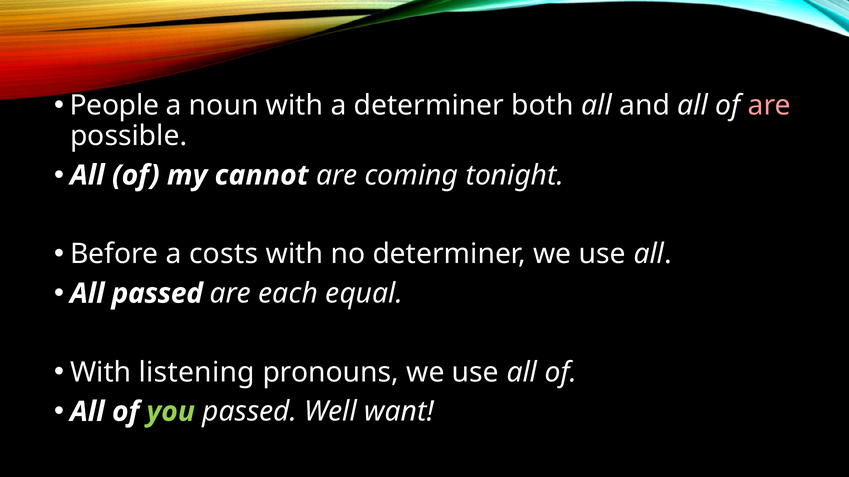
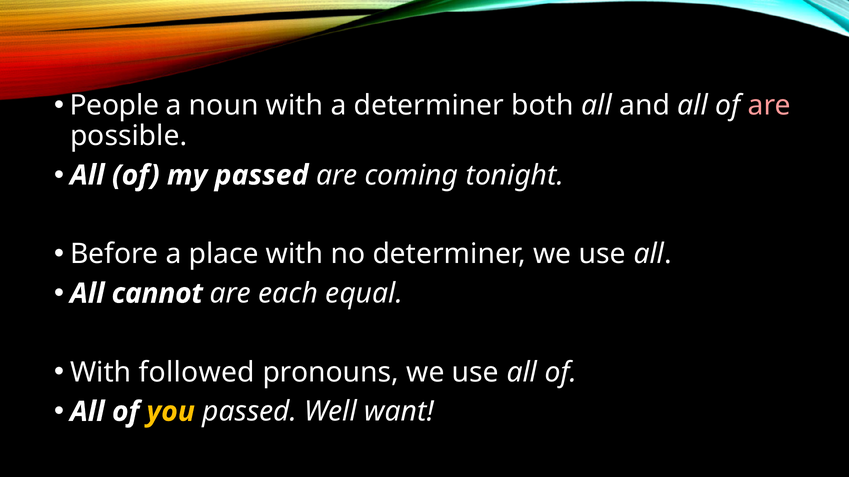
my cannot: cannot -> passed
costs: costs -> place
All passed: passed -> cannot
listening: listening -> followed
you colour: light green -> yellow
